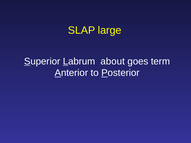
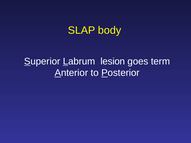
large: large -> body
about: about -> lesion
